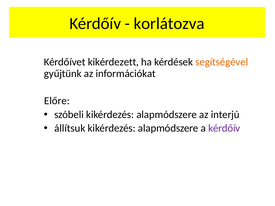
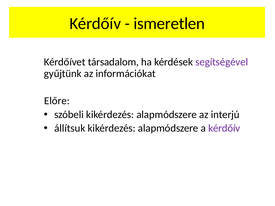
korlátozva: korlátozva -> ismeretlen
kikérdezett: kikérdezett -> társadalom
segítségével colour: orange -> purple
